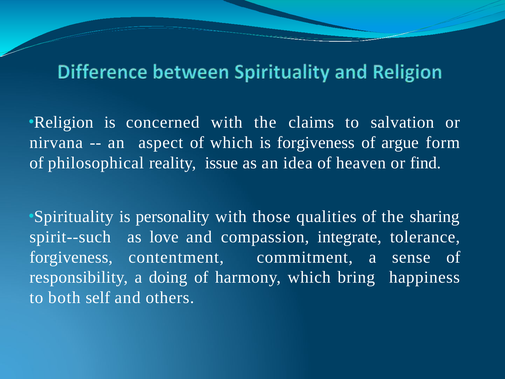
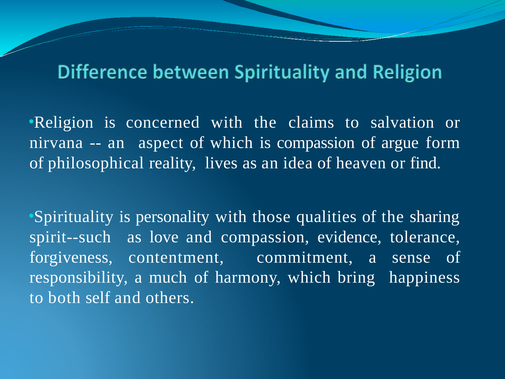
is forgiveness: forgiveness -> compassion
issue: issue -> lives
integrate: integrate -> evidence
doing: doing -> much
